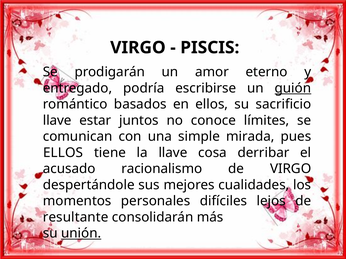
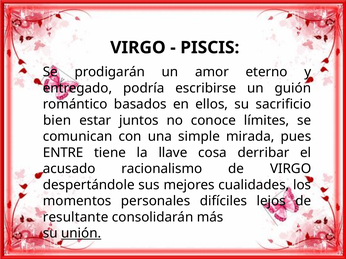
guión underline: present -> none
llave at (57, 121): llave -> bien
ELLOS at (63, 153): ELLOS -> ENTRE
